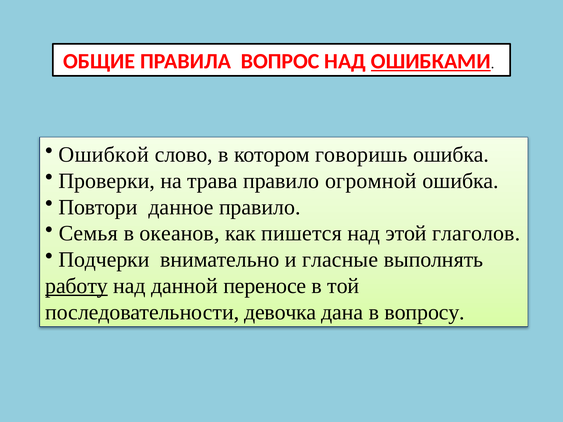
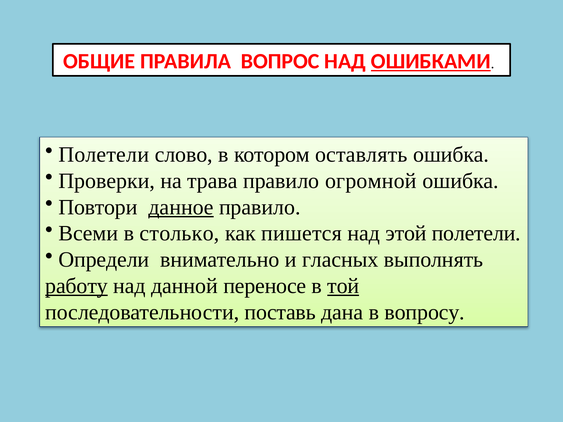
Ошибкой at (104, 155): Ошибкой -> Полетели
говоришь: говоришь -> оставлять
данное underline: none -> present
Семья: Семья -> Всеми
океанов: океанов -> столько
этой глаголов: глаголов -> полетели
Подчерки: Подчерки -> Определи
гласные: гласные -> гласных
той underline: none -> present
девочка: девочка -> поставь
